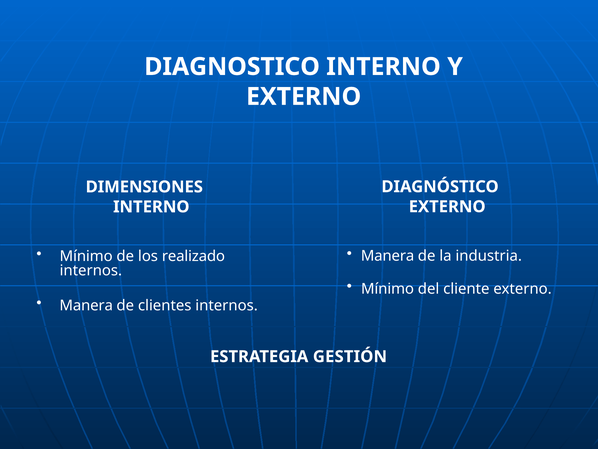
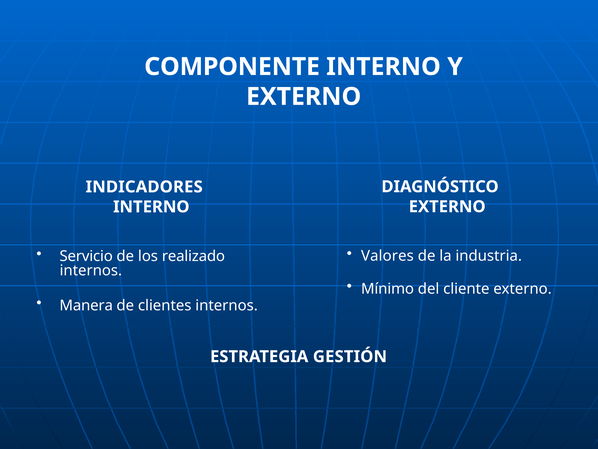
DIAGNOSTICO: DIAGNOSTICO -> COMPONENTE
DIMENSIONES: DIMENSIONES -> INDICADORES
Manera at (388, 256): Manera -> Valores
Mínimo at (86, 256): Mínimo -> Servicio
